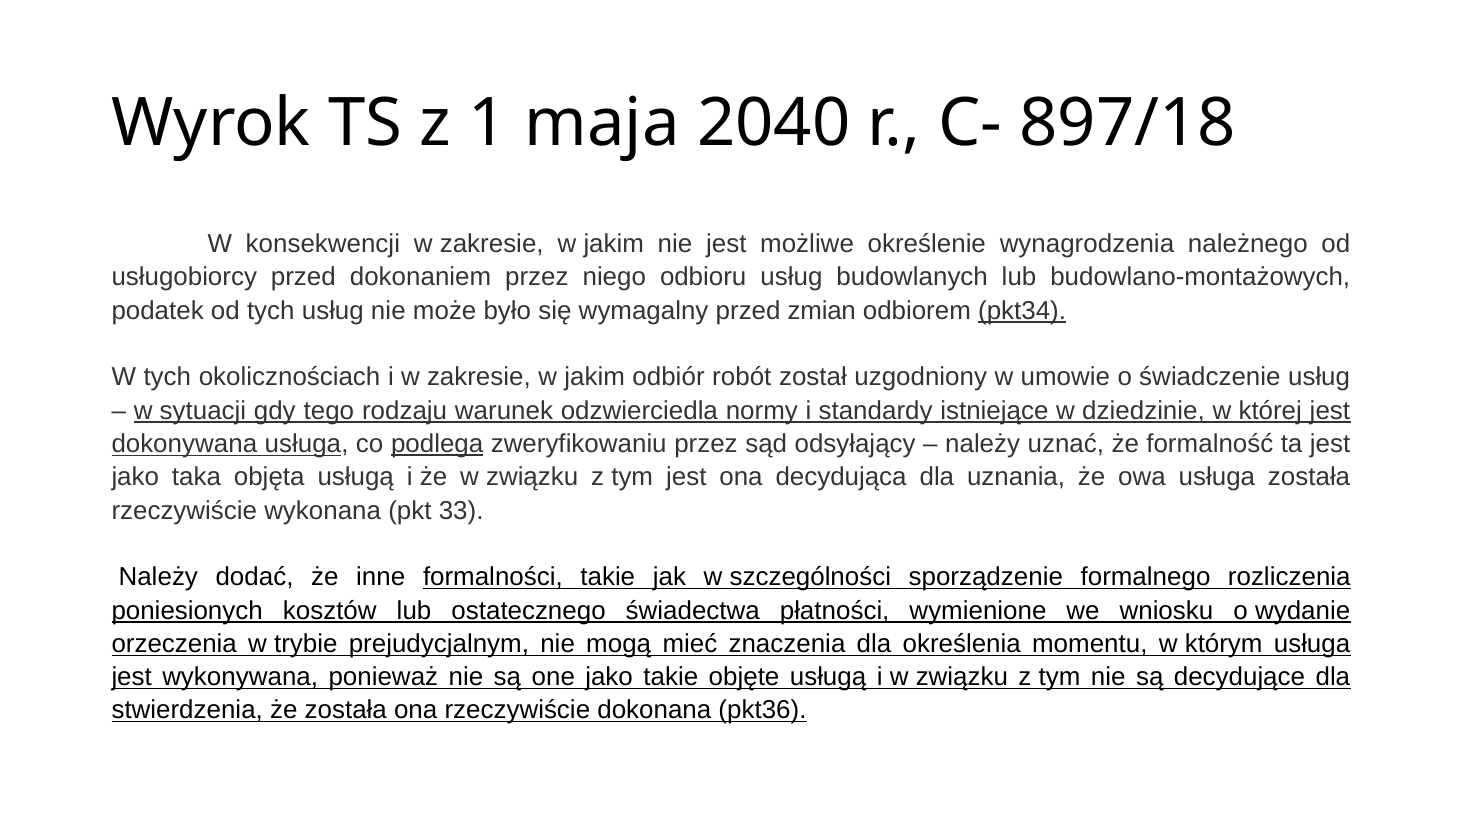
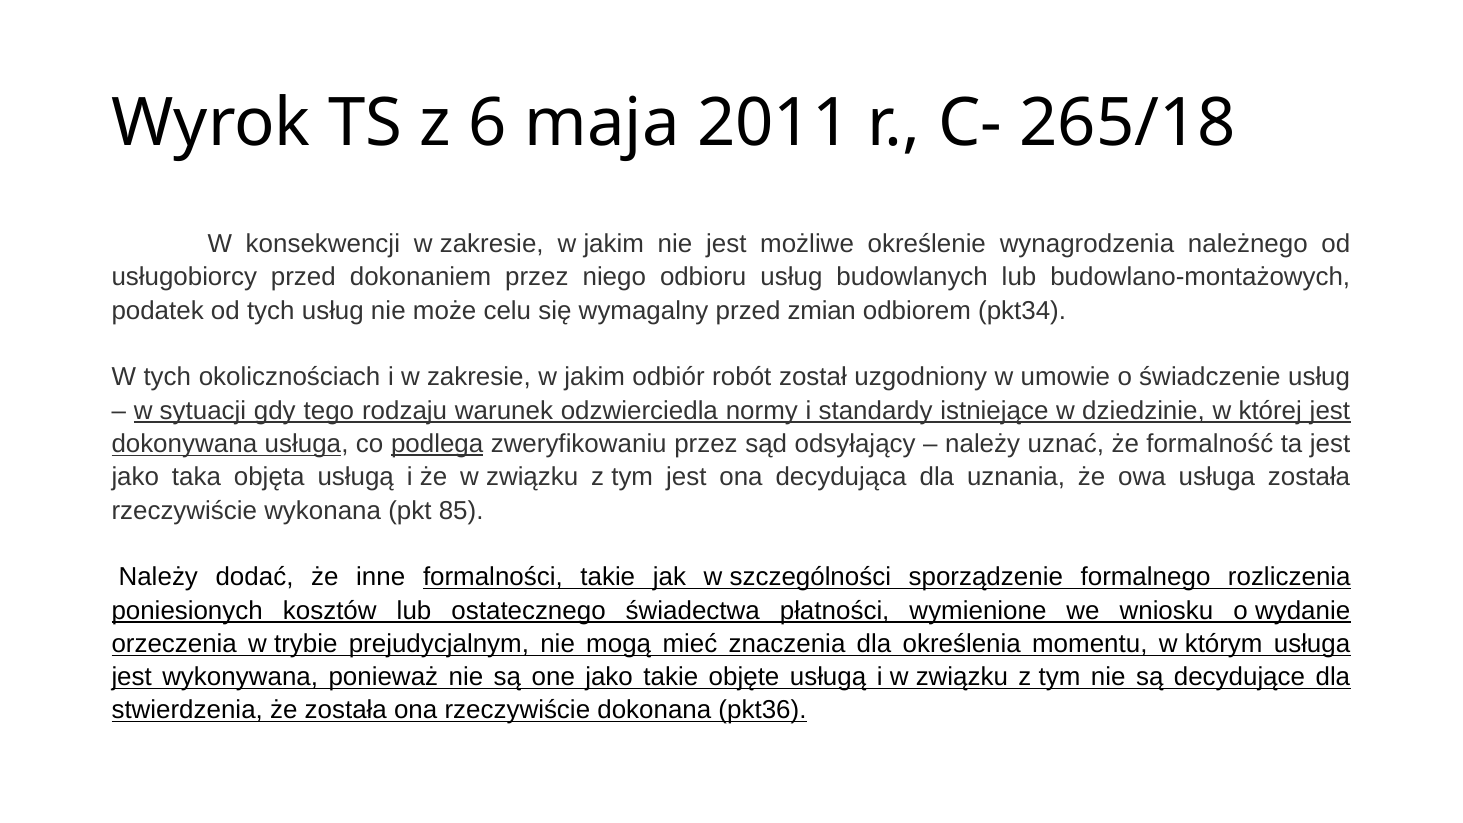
1: 1 -> 6
2040: 2040 -> 2011
897/18: 897/18 -> 265/18
było: było -> celu
pkt34 underline: present -> none
33: 33 -> 85
